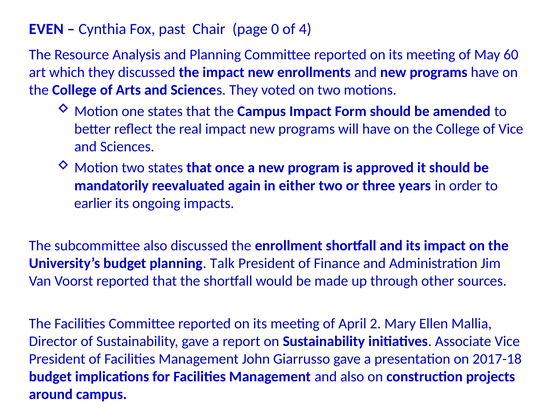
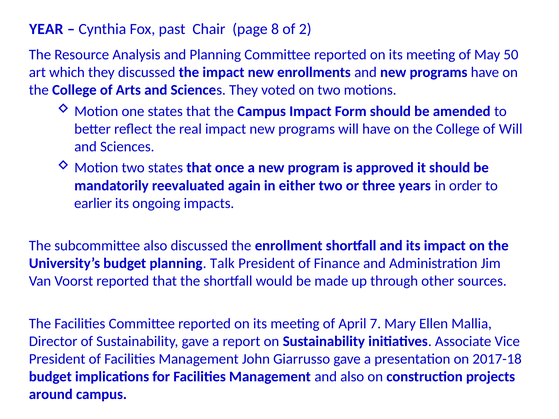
EVEN: EVEN -> YEAR
0: 0 -> 8
4: 4 -> 2
60: 60 -> 50
of Vice: Vice -> Will
2: 2 -> 7
